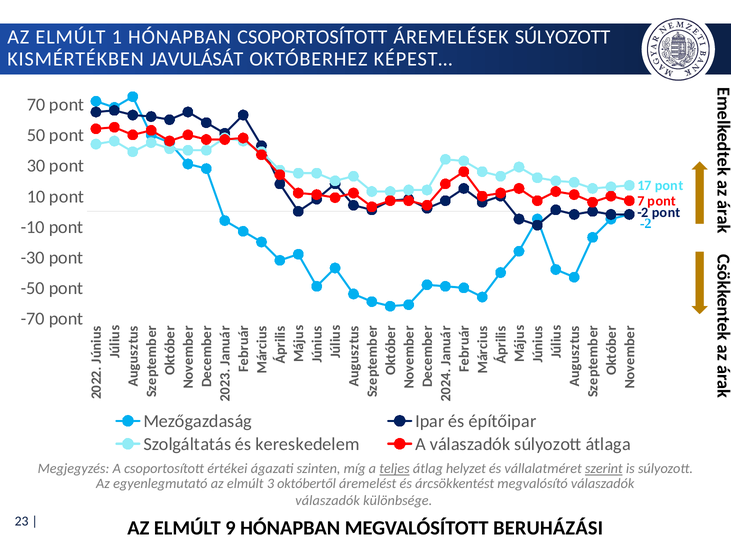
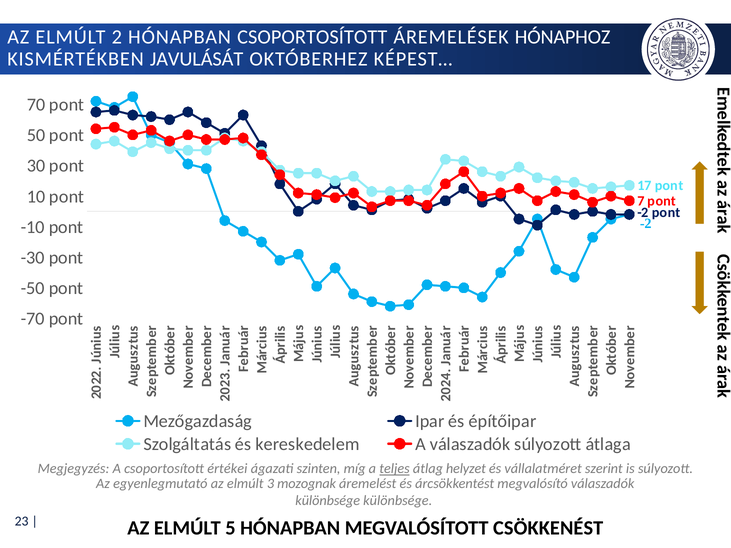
ELMÚLT 1: 1 -> 2
ÁREMELÉSEK SÚLYOZOTT: SÚLYOZOTT -> HÓNAPHOZ
szerint underline: present -> none
októbertől: októbertől -> mozognak
válaszadók at (328, 501): válaszadók -> különbsége
9: 9 -> 5
BERUHÁZÁSI: BERUHÁZÁSI -> CSÖKKENÉST
